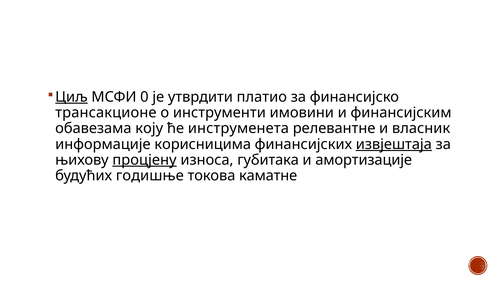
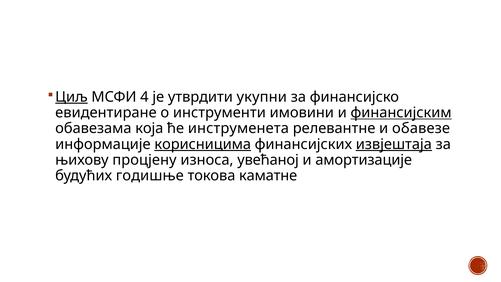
0: 0 -> 4
платио: платио -> укупни
трансакционе: трансакционе -> евидентиране
финансијским underline: none -> present
коју: коју -> која
власник: власник -> обавезе
корисницима underline: none -> present
процјену underline: present -> none
губитака: губитака -> увећаној
